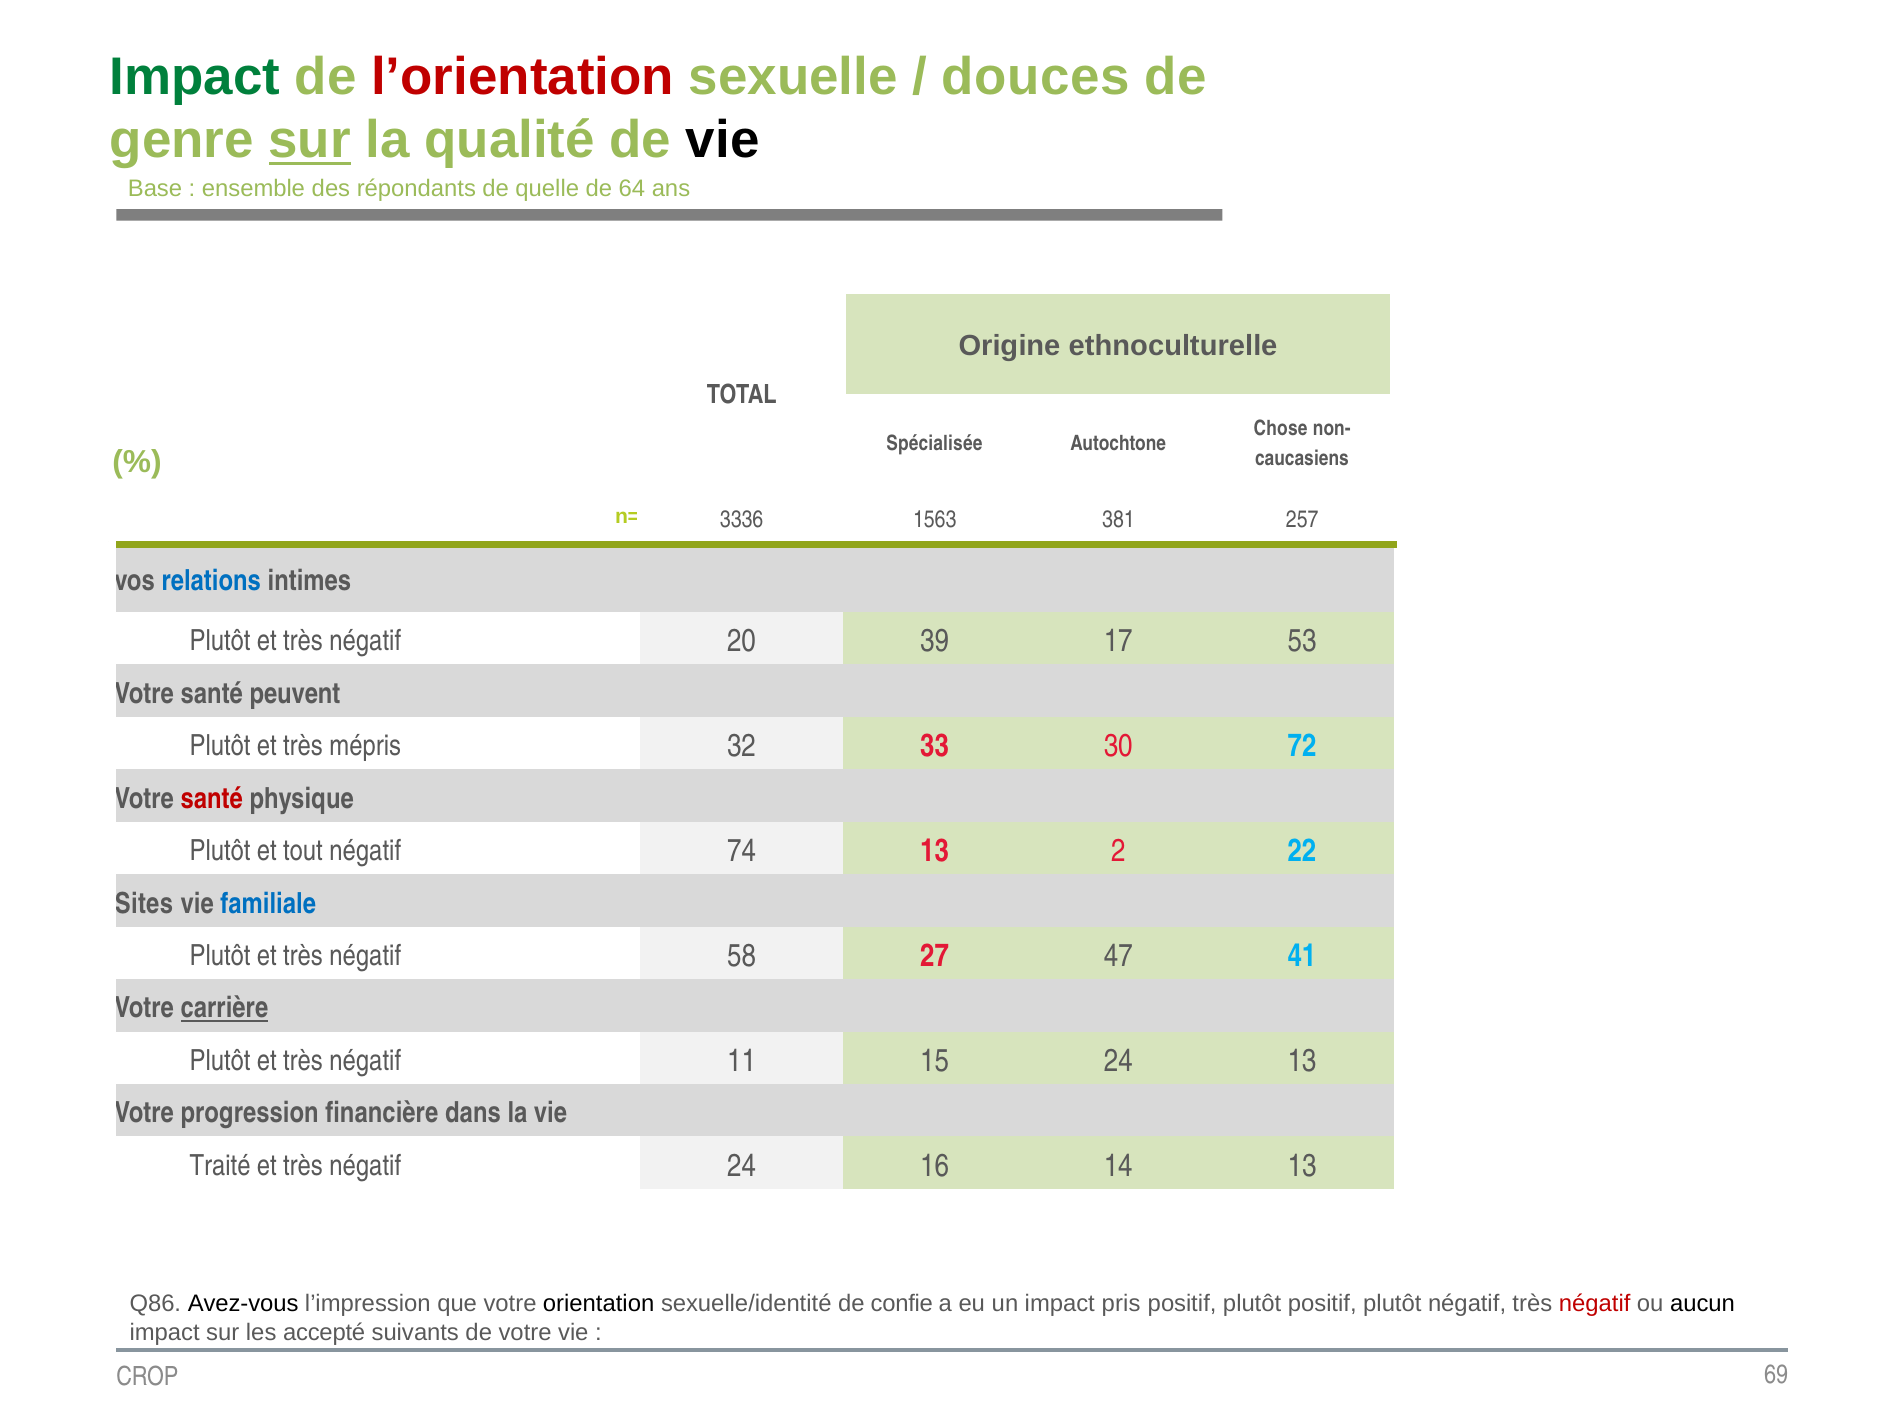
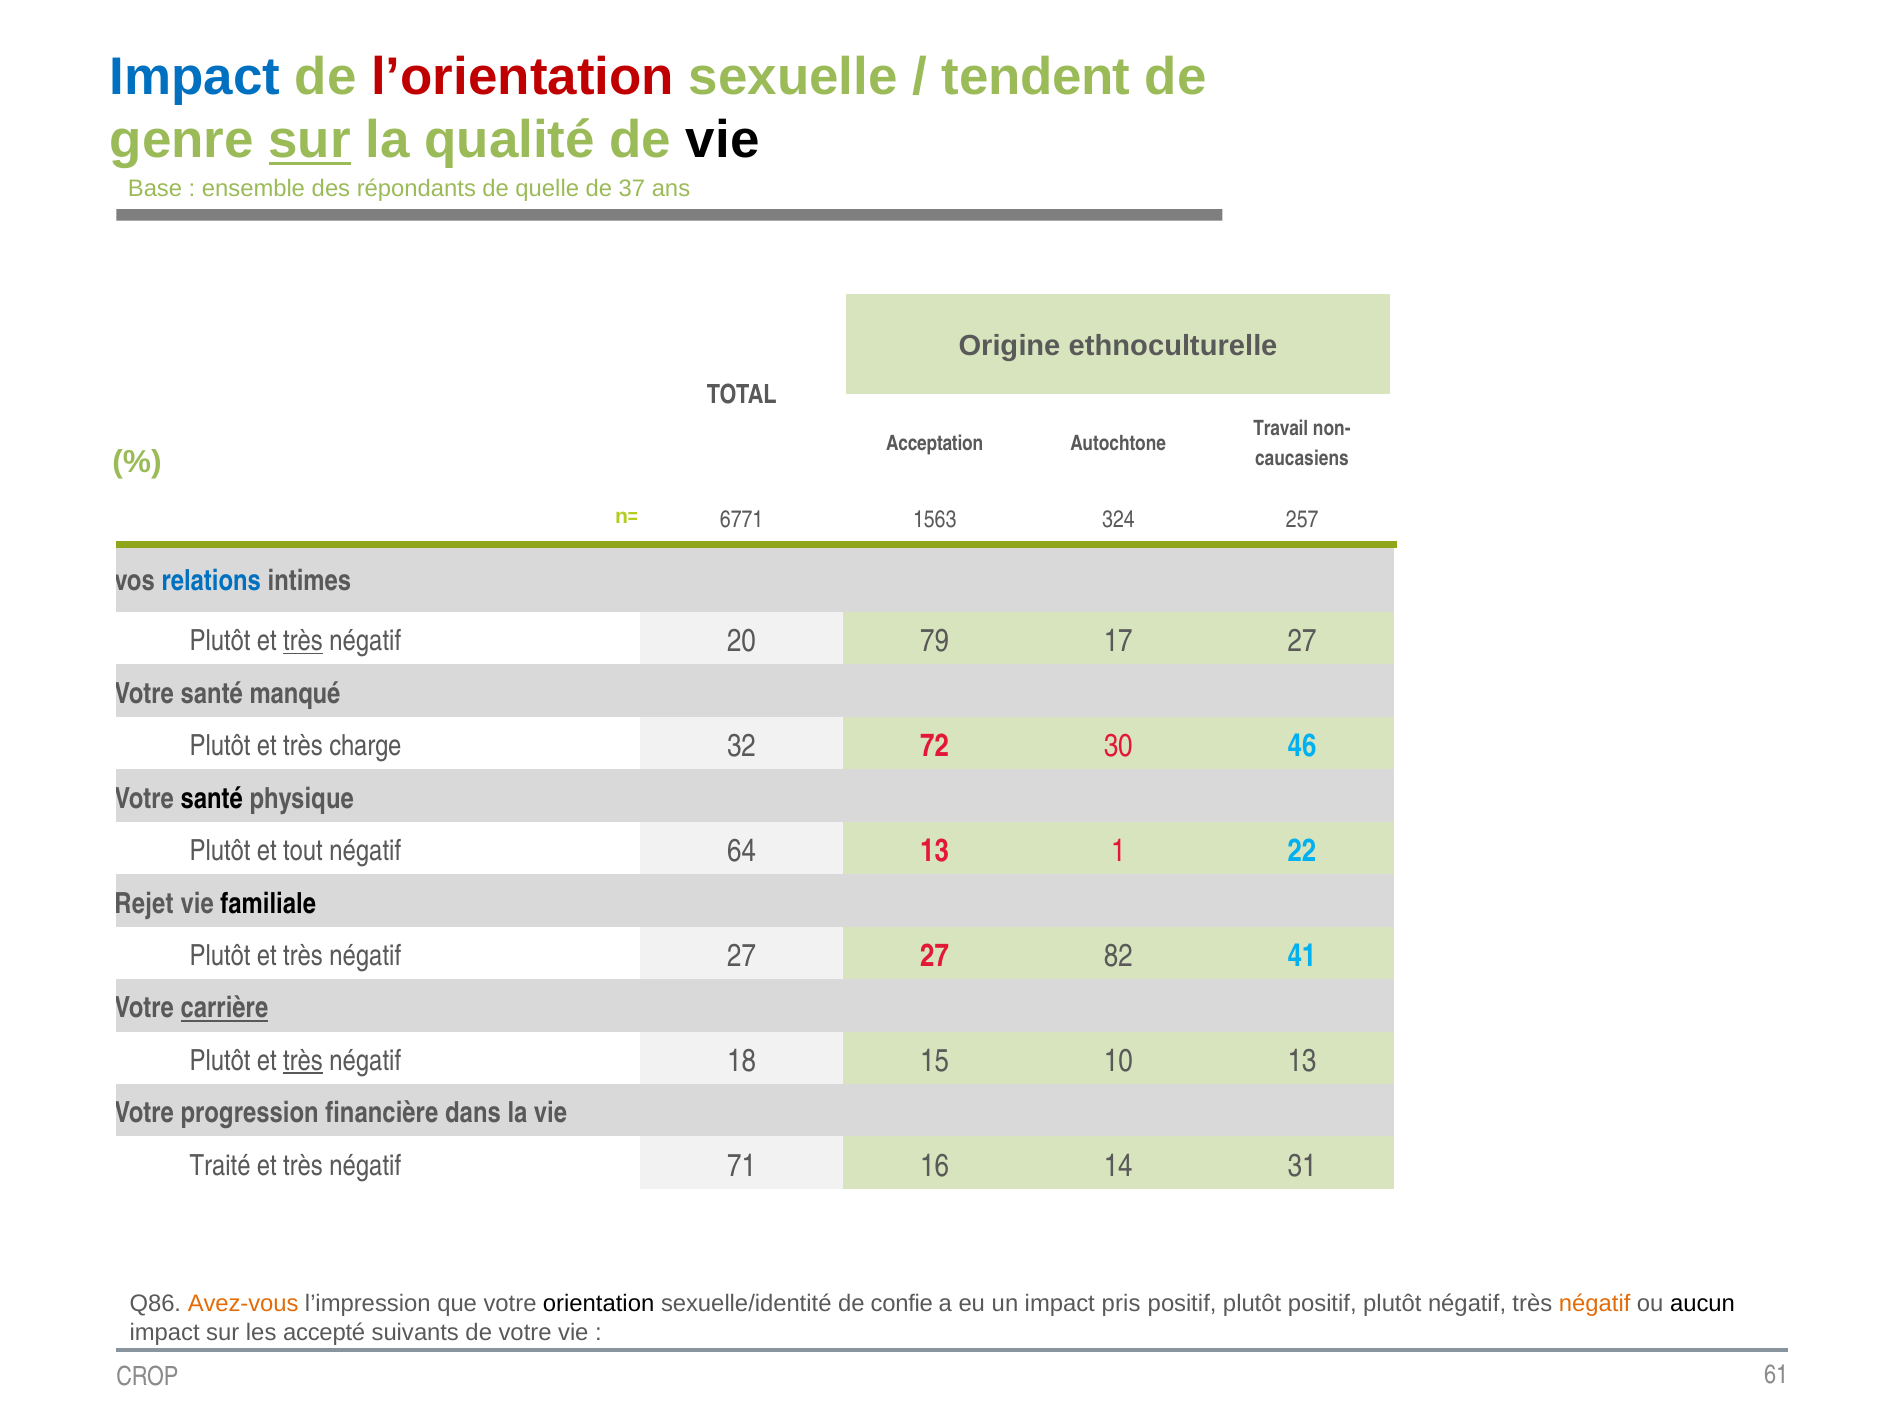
Impact at (195, 77) colour: green -> blue
douces: douces -> tendent
64: 64 -> 37
Chose: Chose -> Travail
Spécialisée: Spécialisée -> Acceptation
3336: 3336 -> 6771
381: 381 -> 324
très at (303, 641) underline: none -> present
39: 39 -> 79
17 53: 53 -> 27
peuvent: peuvent -> manqué
mépris: mépris -> charge
33: 33 -> 72
72: 72 -> 46
santé at (212, 798) colour: red -> black
74: 74 -> 64
2: 2 -> 1
Sites: Sites -> Rejet
familiale colour: blue -> black
négatif 58: 58 -> 27
47: 47 -> 82
très at (303, 1061) underline: none -> present
11: 11 -> 18
15 24: 24 -> 10
négatif 24: 24 -> 71
14 13: 13 -> 31
Avez-vous colour: black -> orange
négatif at (1595, 1304) colour: red -> orange
69: 69 -> 61
